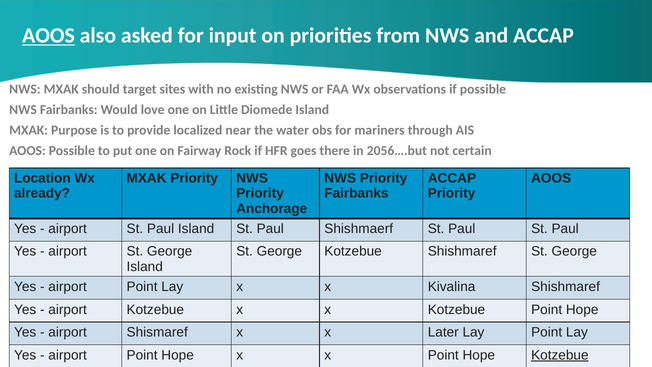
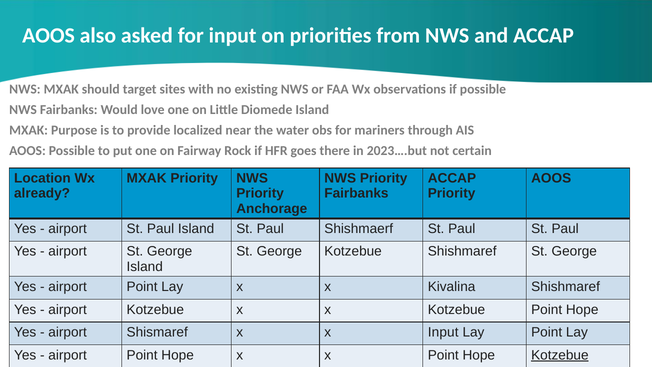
AOOS at (49, 36) underline: present -> none
2056….but: 2056….but -> 2023….but
x Later: Later -> Input
